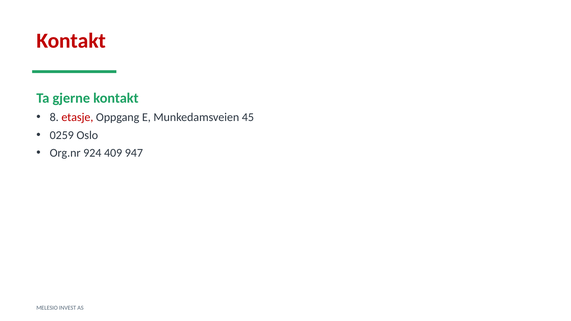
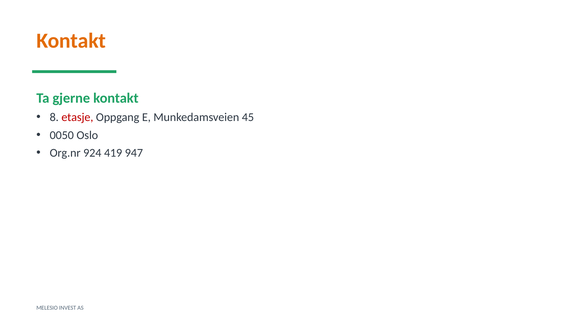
Kontakt at (71, 41) colour: red -> orange
0259: 0259 -> 0050
409: 409 -> 419
